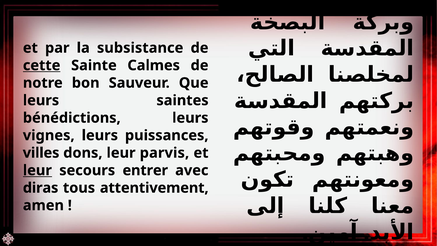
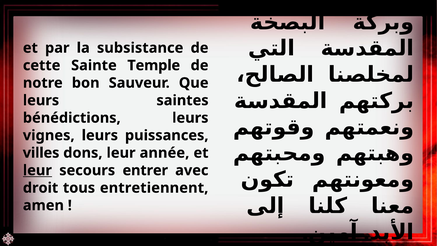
cette underline: present -> none
Calmes: Calmes -> Temple
parvis: parvis -> année
diras: diras -> droit
attentivement: attentivement -> entretiennent
